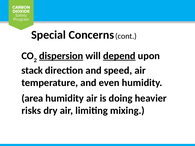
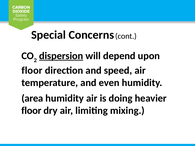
depend underline: present -> none
stack at (32, 70): stack -> floor
risks at (31, 111): risks -> floor
